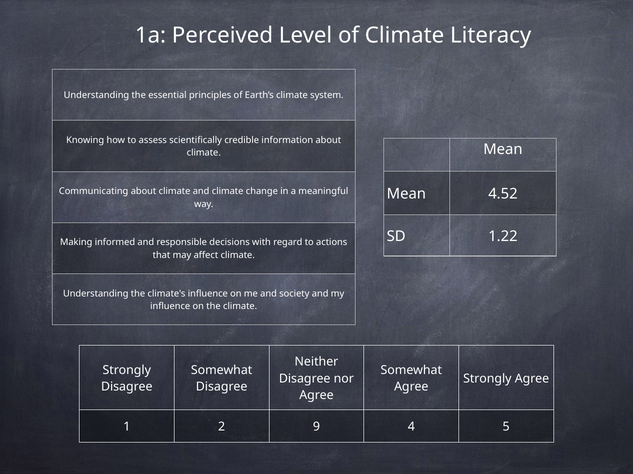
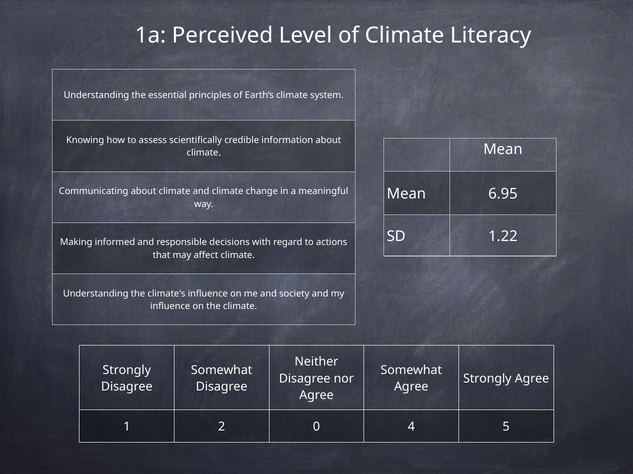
4.52: 4.52 -> 6.95
9: 9 -> 0
